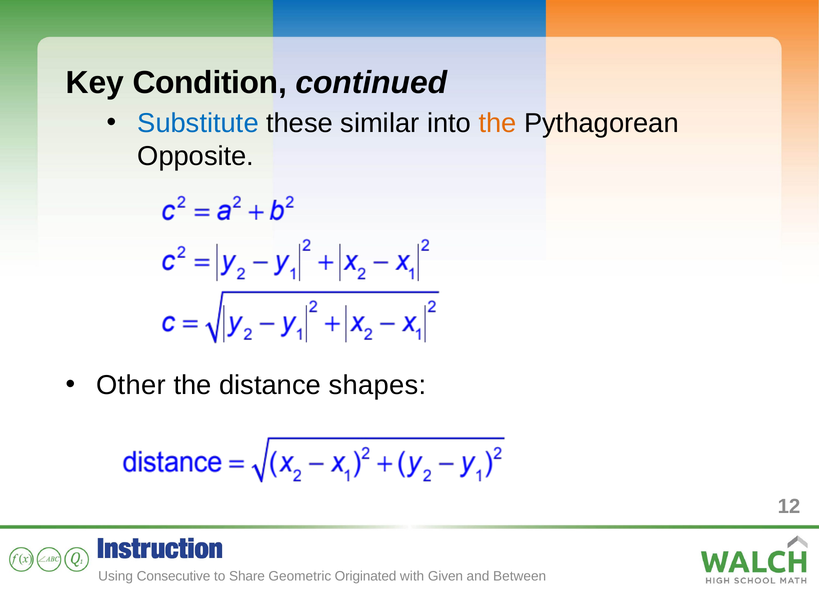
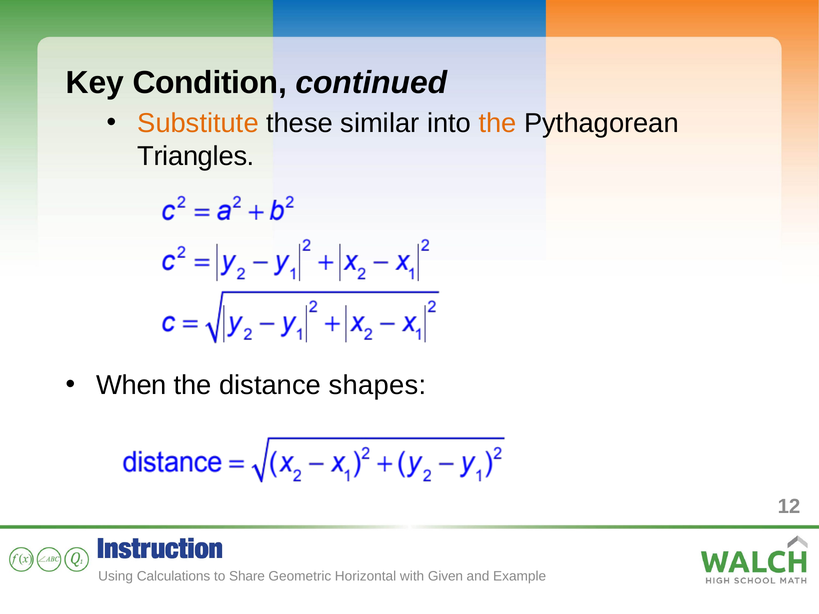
Substitute colour: blue -> orange
Opposite: Opposite -> Triangles
Other: Other -> When
Consecutive: Consecutive -> Calculations
Originated: Originated -> Horizontal
Between: Between -> Example
